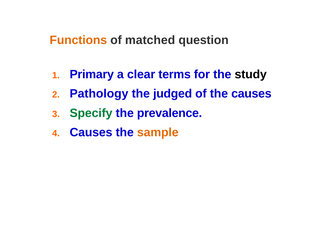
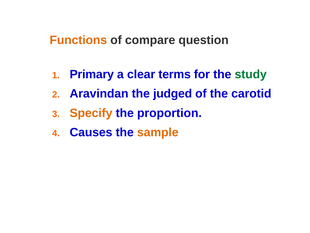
matched: matched -> compare
study colour: black -> green
Pathology: Pathology -> Aravindan
the causes: causes -> carotid
Specify colour: green -> orange
prevalence: prevalence -> proportion
